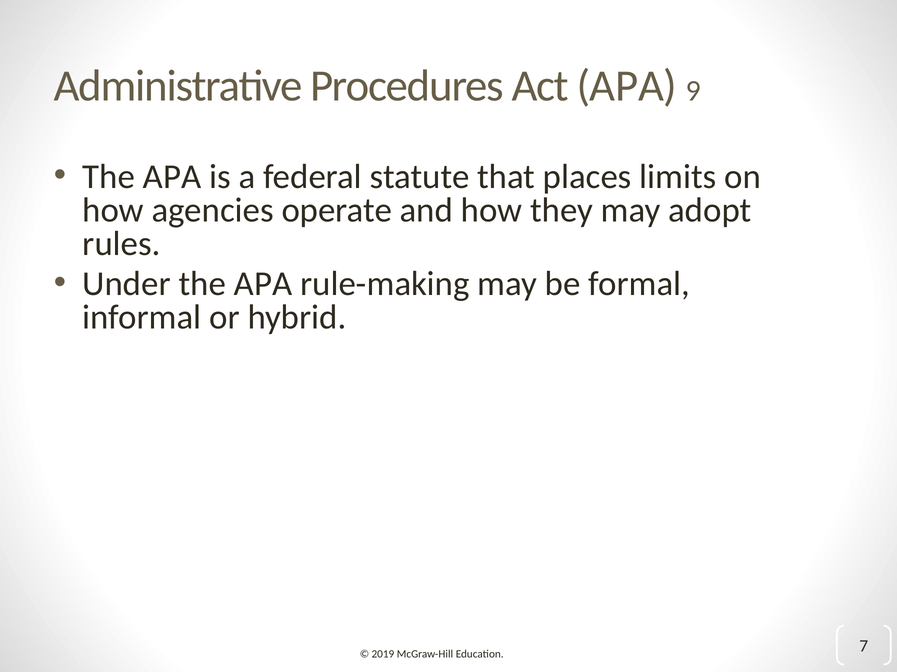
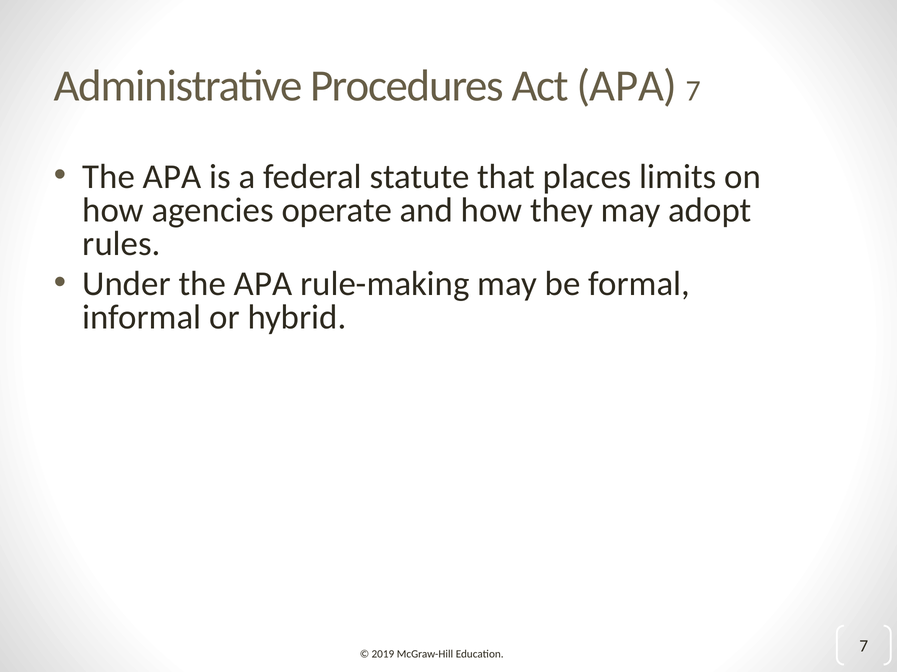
A 9: 9 -> 7
